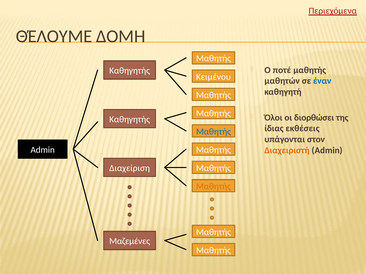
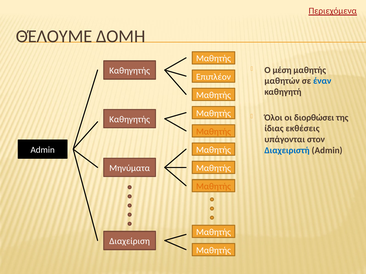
ποτέ: ποτέ -> μέση
Κειμένου: Κειμένου -> Επιπλέον
Μαθητής at (214, 132) colour: blue -> orange
Διαχειριστή colour: orange -> blue
Διαχείριση: Διαχείριση -> Μηνύματα
Μαζεμένες: Μαζεμένες -> Διαχείριση
